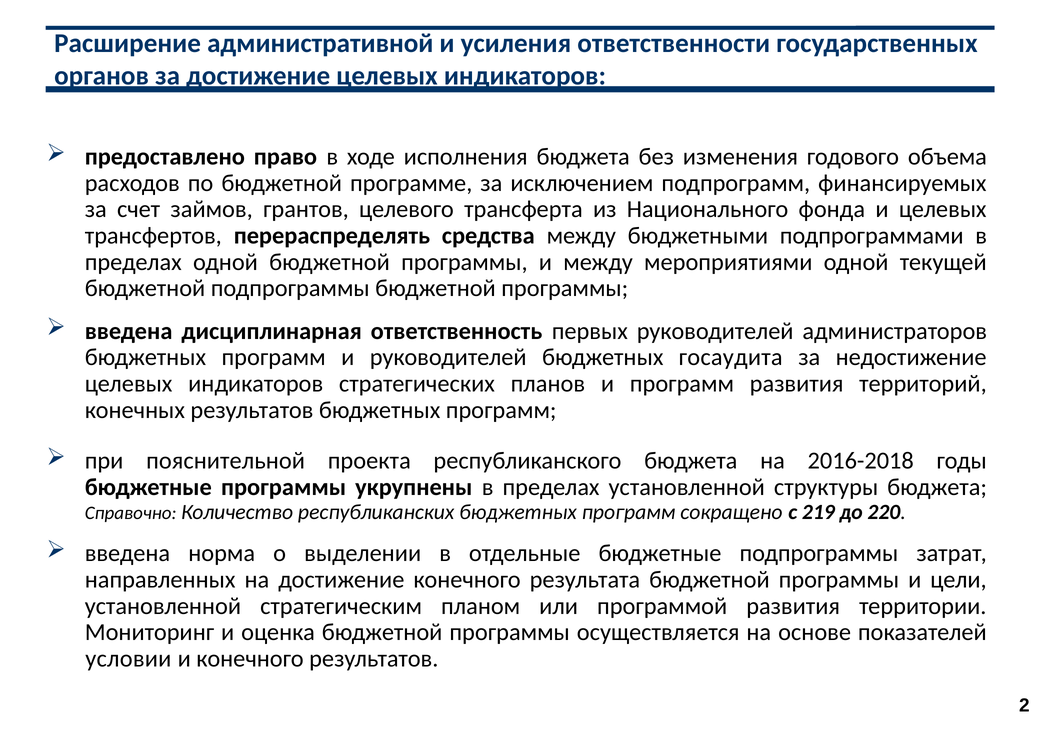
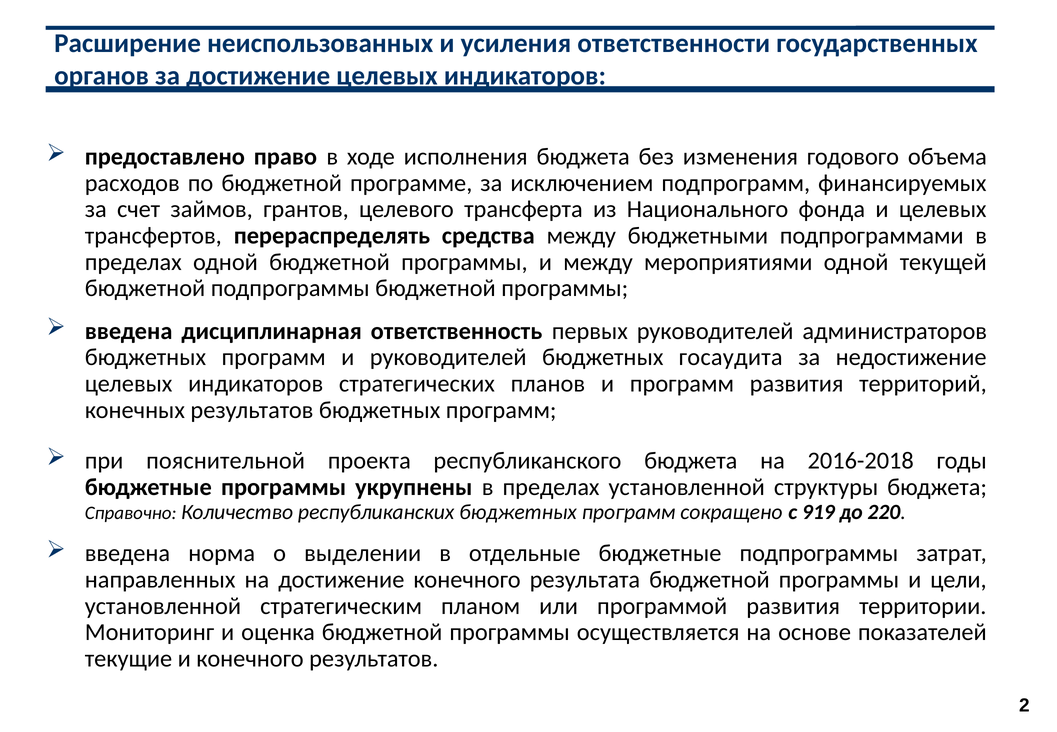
административной: административной -> неиспользованных
219: 219 -> 919
условии: условии -> текущие
